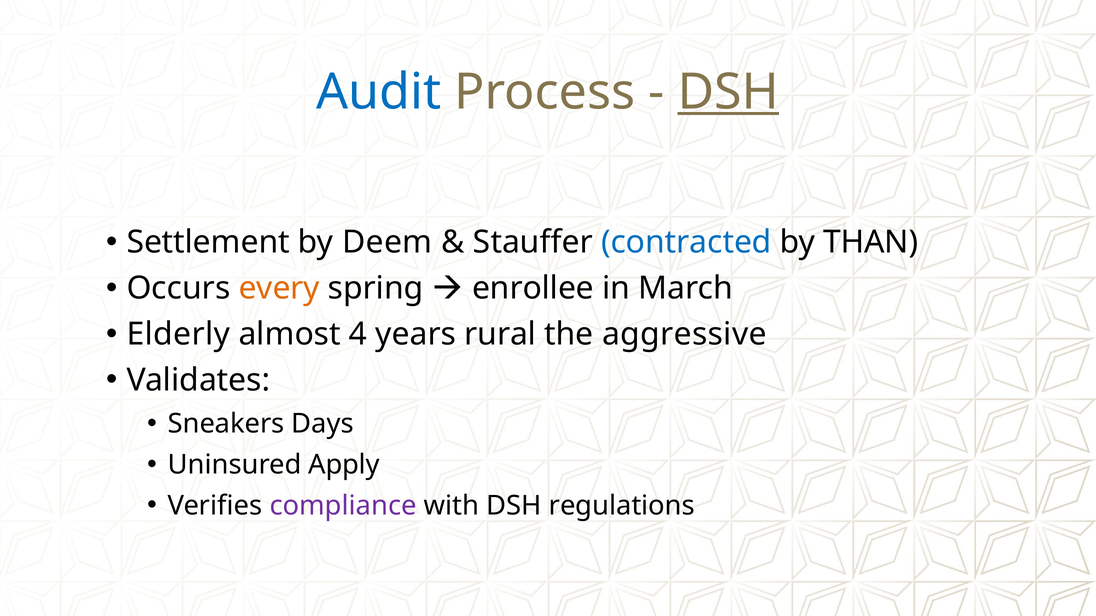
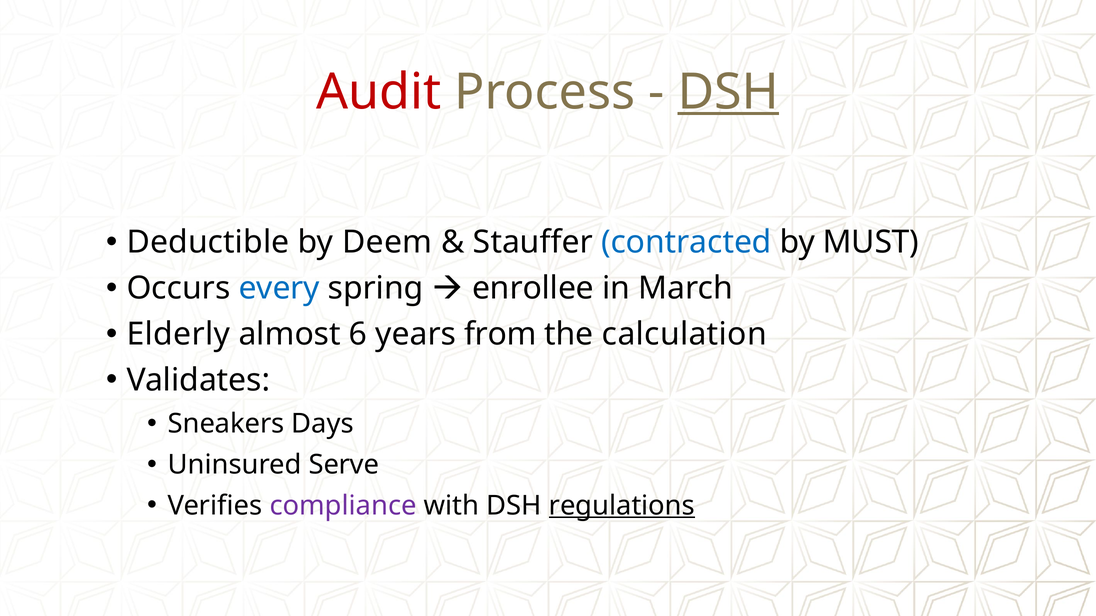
Audit colour: blue -> red
Settlement: Settlement -> Deductible
THAN: THAN -> MUST
every colour: orange -> blue
4: 4 -> 6
rural: rural -> from
aggressive: aggressive -> calculation
Apply: Apply -> Serve
regulations underline: none -> present
